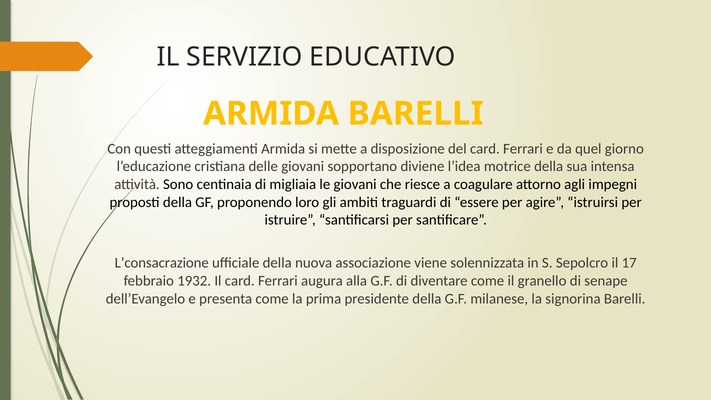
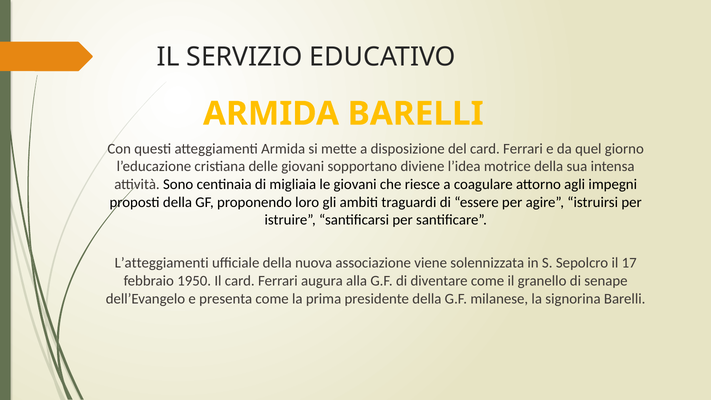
L’consacrazione: L’consacrazione -> L’atteggiamenti
1932: 1932 -> 1950
